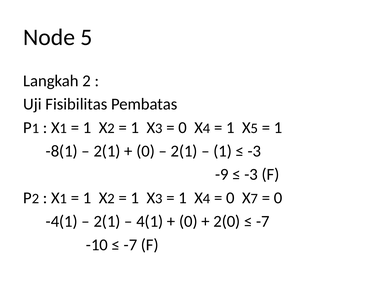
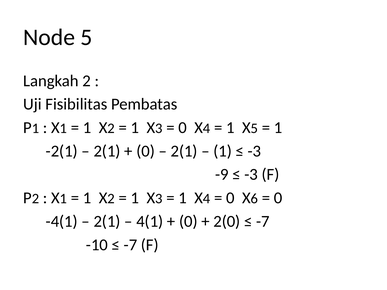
-8(1: -8(1 -> -2(1
7: 7 -> 6
